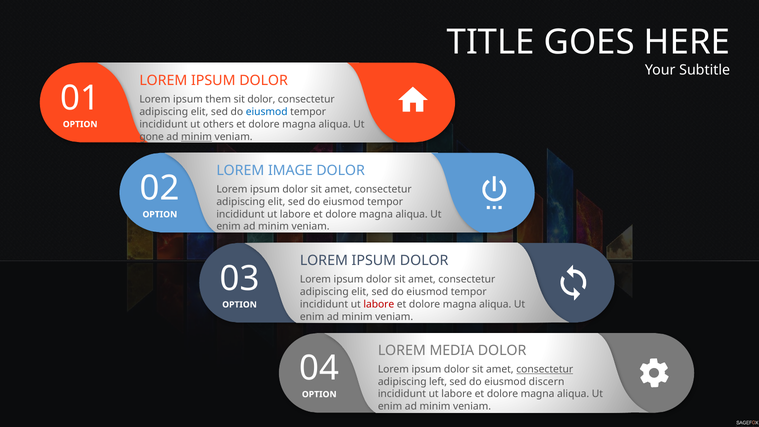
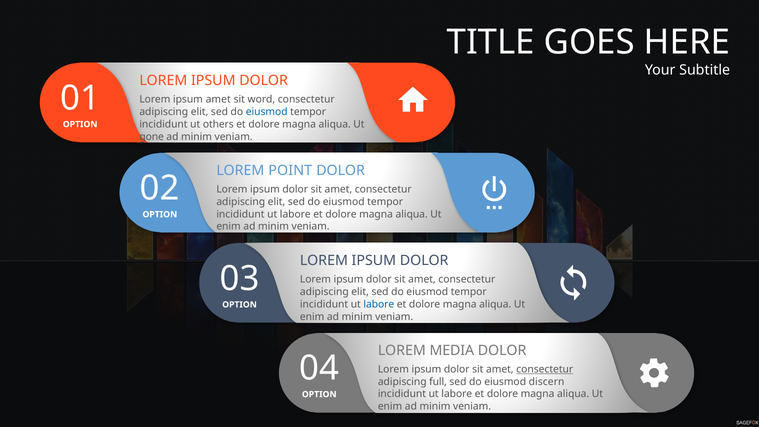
ipsum them: them -> amet
sit dolor: dolor -> word
minim at (196, 137) underline: present -> none
IMAGE: IMAGE -> POINT
labore at (379, 304) colour: red -> blue
left: left -> full
